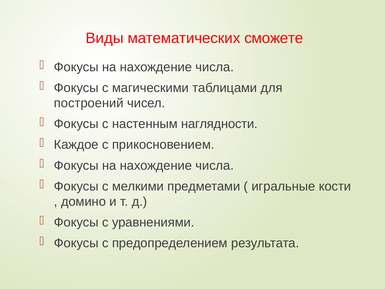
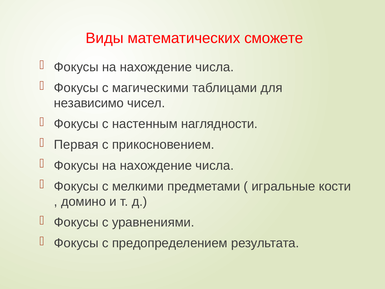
построений: построений -> независимо
Каждое: Каждое -> Первая
